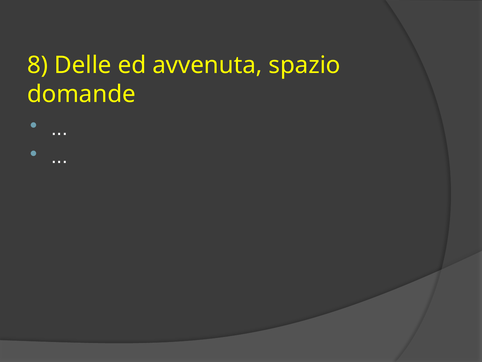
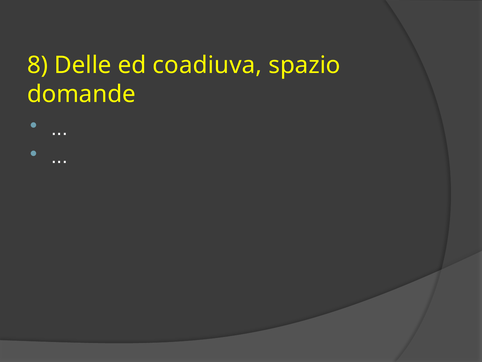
avvenuta: avvenuta -> coadiuva
